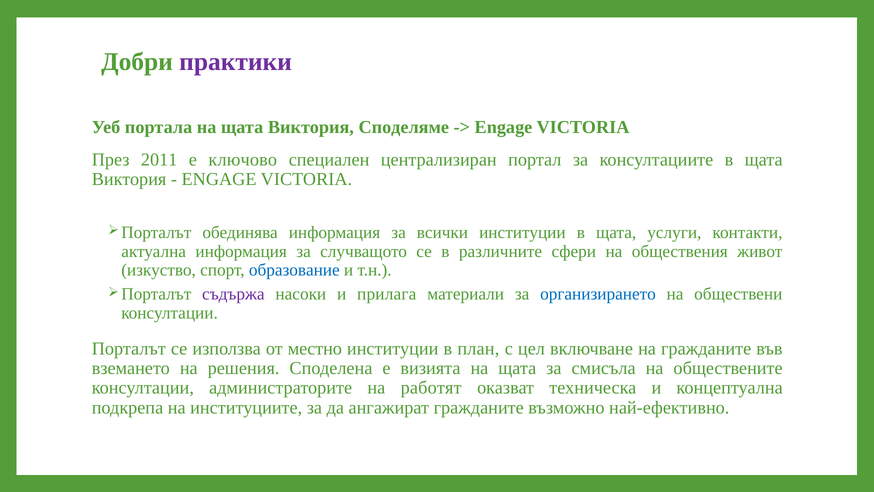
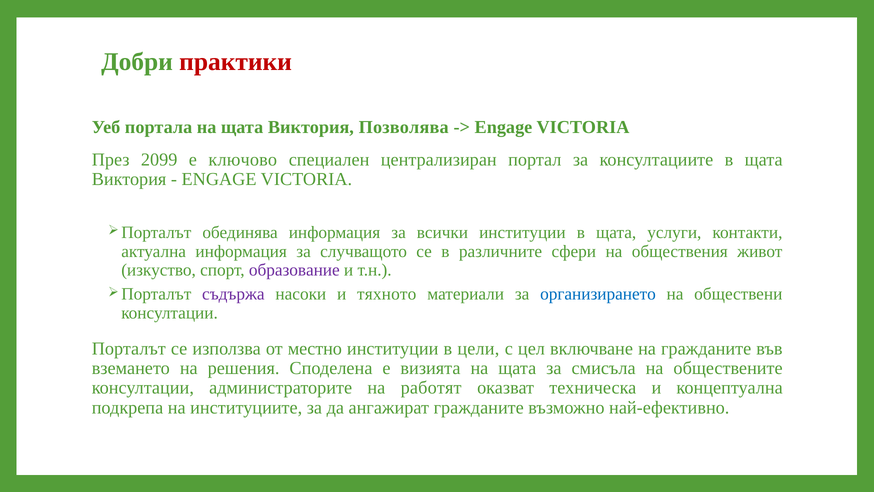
практики colour: purple -> red
Споделяме: Споделяме -> Позволява
2011: 2011 -> 2099
образование colour: blue -> purple
прилага: прилага -> тяхното
план: план -> цели
